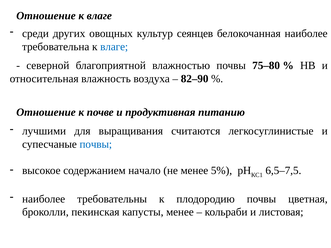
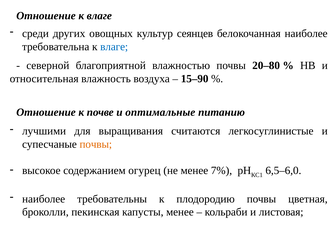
75–80: 75–80 -> 20–80
82–90: 82–90 -> 15–90
продуктивная: продуктивная -> оптимальные
почвы at (96, 144) colour: blue -> orange
начало: начало -> огурец
5%: 5% -> 7%
6,5–7,5: 6,5–7,5 -> 6,5–6,0
